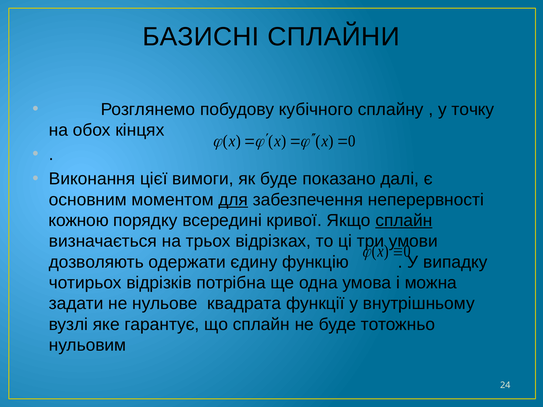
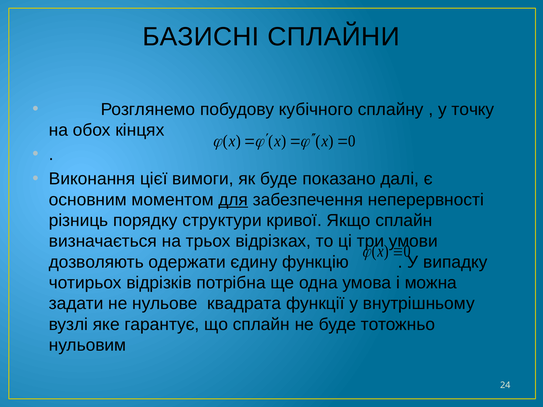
кожною: кожною -> різниць
всередині: всередині -> структури
сплайн at (404, 221) underline: present -> none
